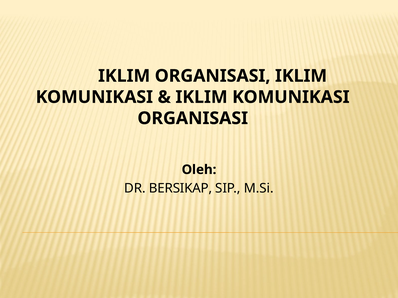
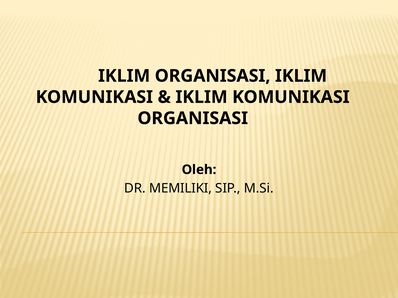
BERSIKAP: BERSIKAP -> MEMILIKI
